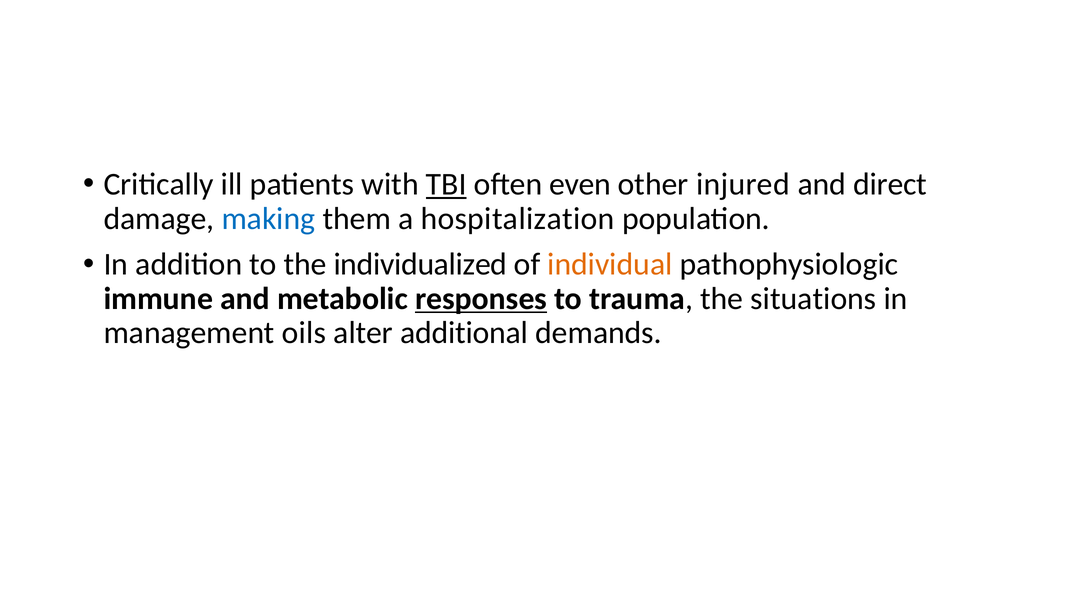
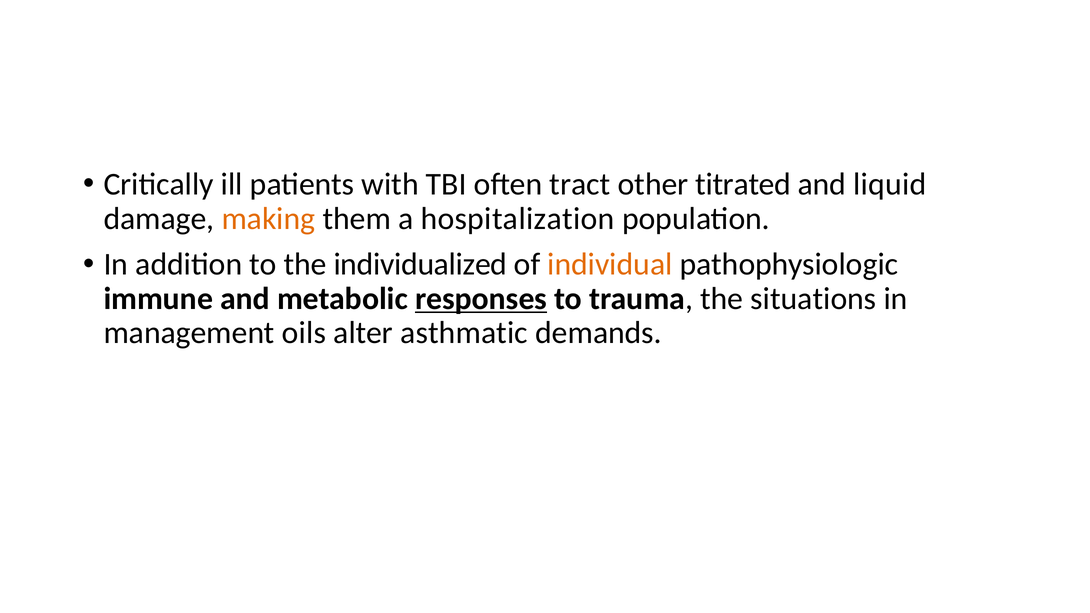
TBI underline: present -> none
even: even -> tract
injured: injured -> titrated
direct: direct -> liquid
making colour: blue -> orange
additional: additional -> asthmatic
